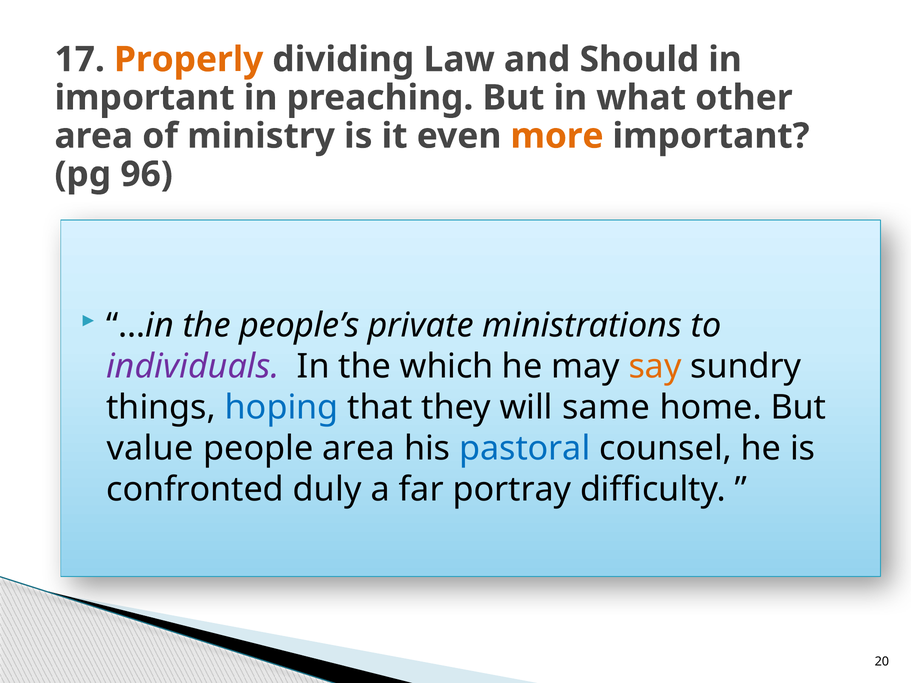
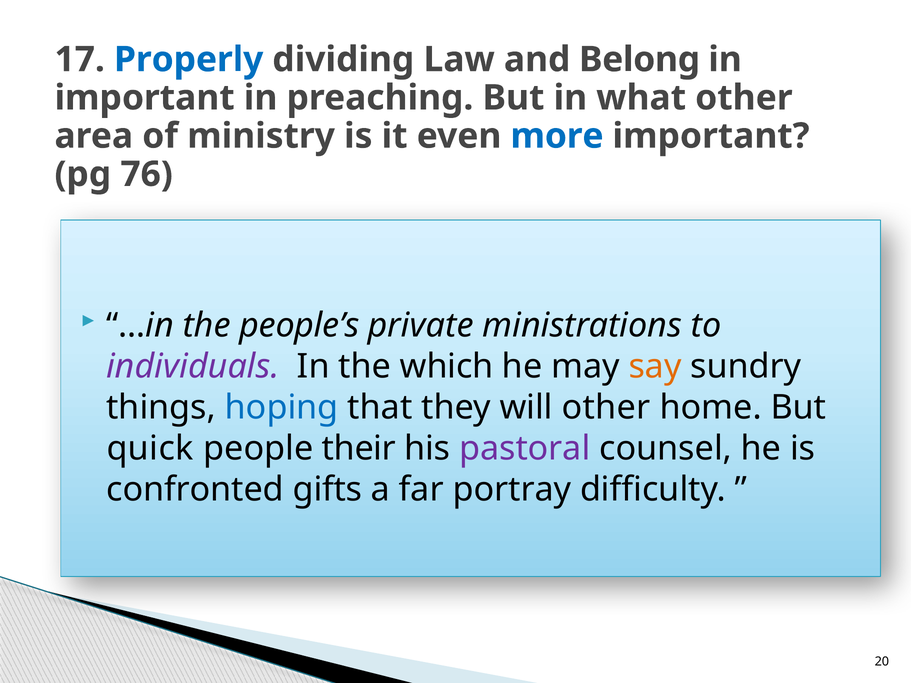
Properly colour: orange -> blue
Should: Should -> Belong
more colour: orange -> blue
96: 96 -> 76
will same: same -> other
value: value -> quick
people area: area -> their
pastoral colour: blue -> purple
duly: duly -> gifts
